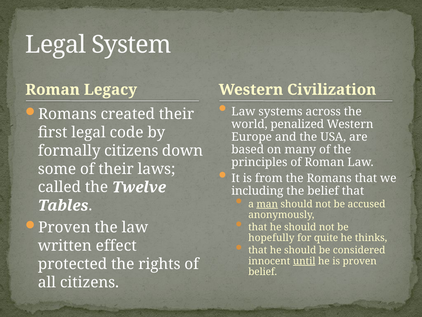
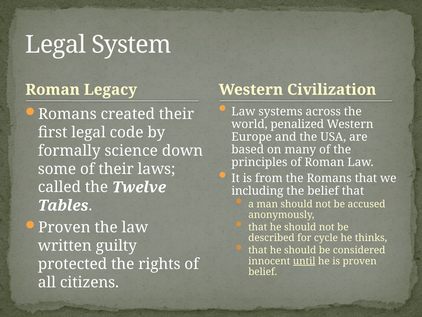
formally citizens: citizens -> science
man underline: present -> none
hopefully: hopefully -> described
quite: quite -> cycle
effect: effect -> guilty
